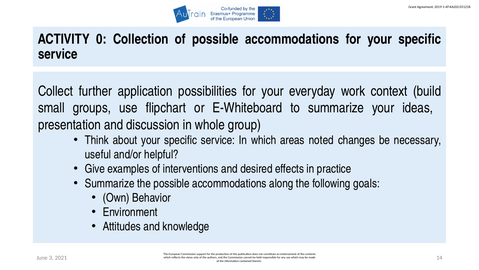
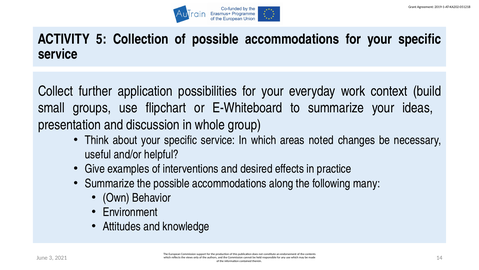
0: 0 -> 5
goals: goals -> many
